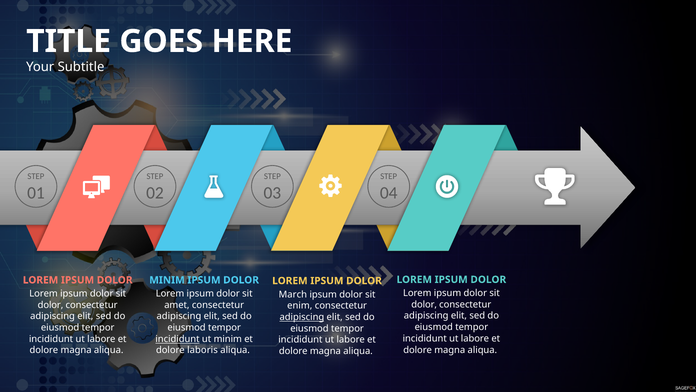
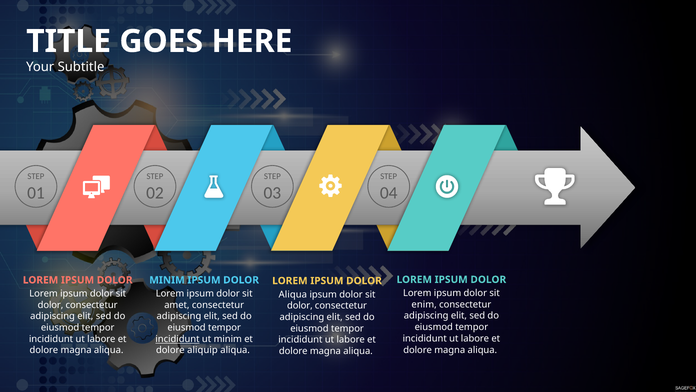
March at (293, 294): March -> Aliqua
dolor at (424, 304): dolor -> enim
enim at (300, 305): enim -> dolor
adipiscing at (302, 317) underline: present -> none
laboris: laboris -> aliquip
